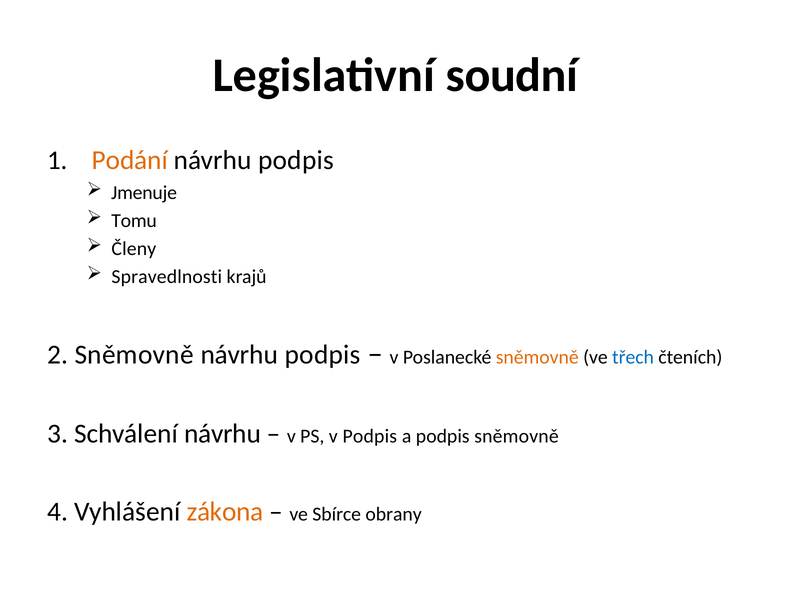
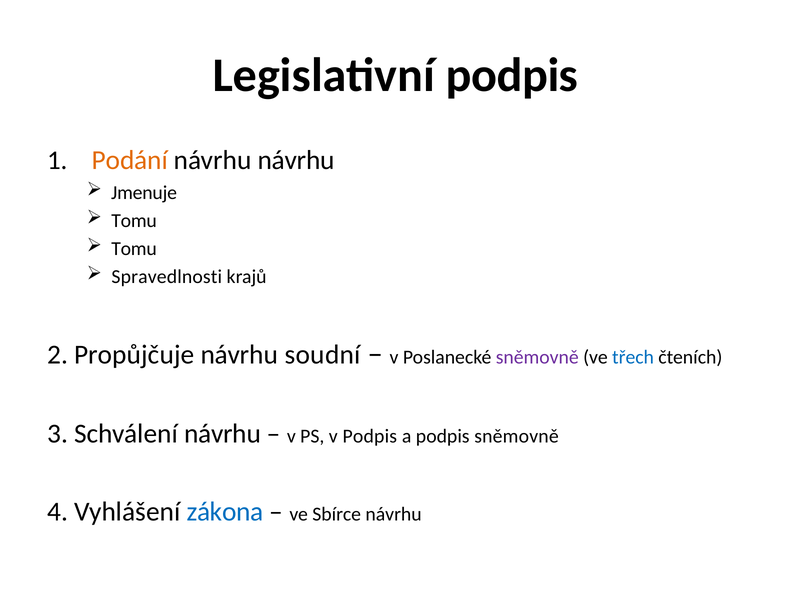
Legislativní soudní: soudní -> podpis
podpis at (296, 160): podpis -> návrhu
Členy at (134, 249): Členy -> Tomu
2 Sněmovně: Sněmovně -> Propůjčuje
podpis at (323, 355): podpis -> soudní
sněmovně at (537, 357) colour: orange -> purple
zákona colour: orange -> blue
Sbírce obrany: obrany -> návrhu
